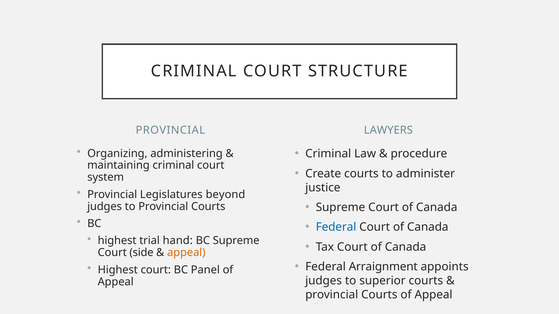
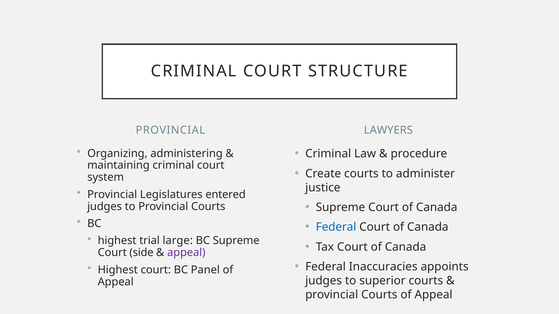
beyond: beyond -> entered
hand: hand -> large
appeal at (186, 253) colour: orange -> purple
Arraignment: Arraignment -> Inaccuracies
